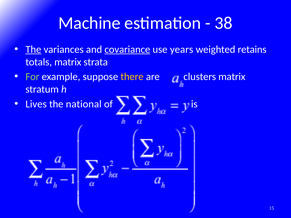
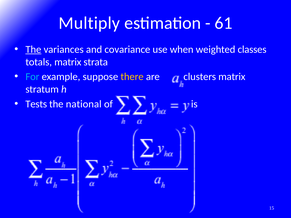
Machine: Machine -> Multiply
38: 38 -> 61
covariance underline: present -> none
years: years -> when
retains: retains -> classes
For colour: light green -> light blue
Lives: Lives -> Tests
